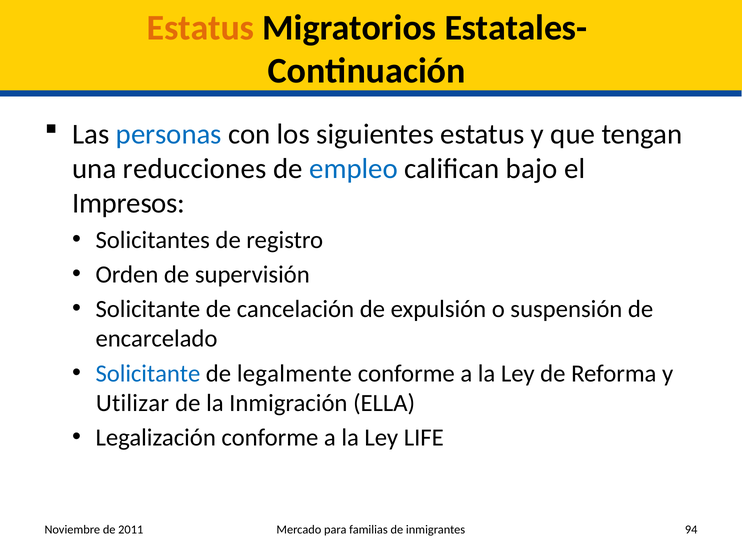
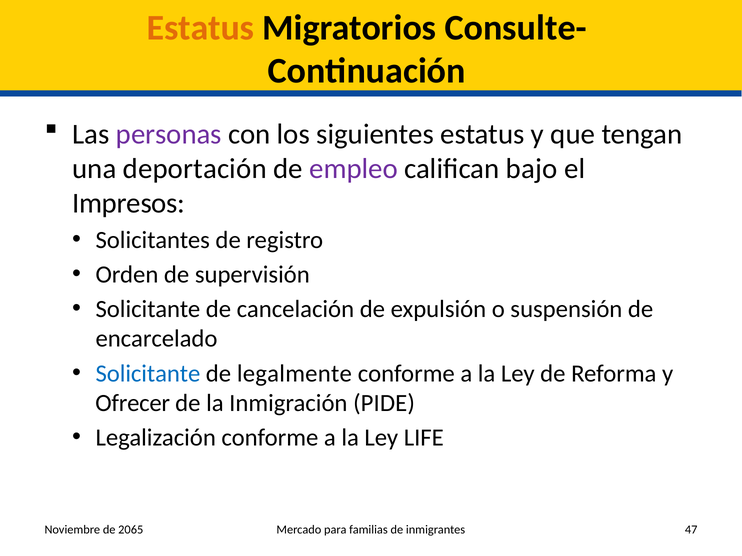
Estatales-: Estatales- -> Consulte-
personas colour: blue -> purple
reducciones: reducciones -> deportación
empleo colour: blue -> purple
Utilizar: Utilizar -> Ofrecer
ELLA: ELLA -> PIDE
2011: 2011 -> 2065
94: 94 -> 47
